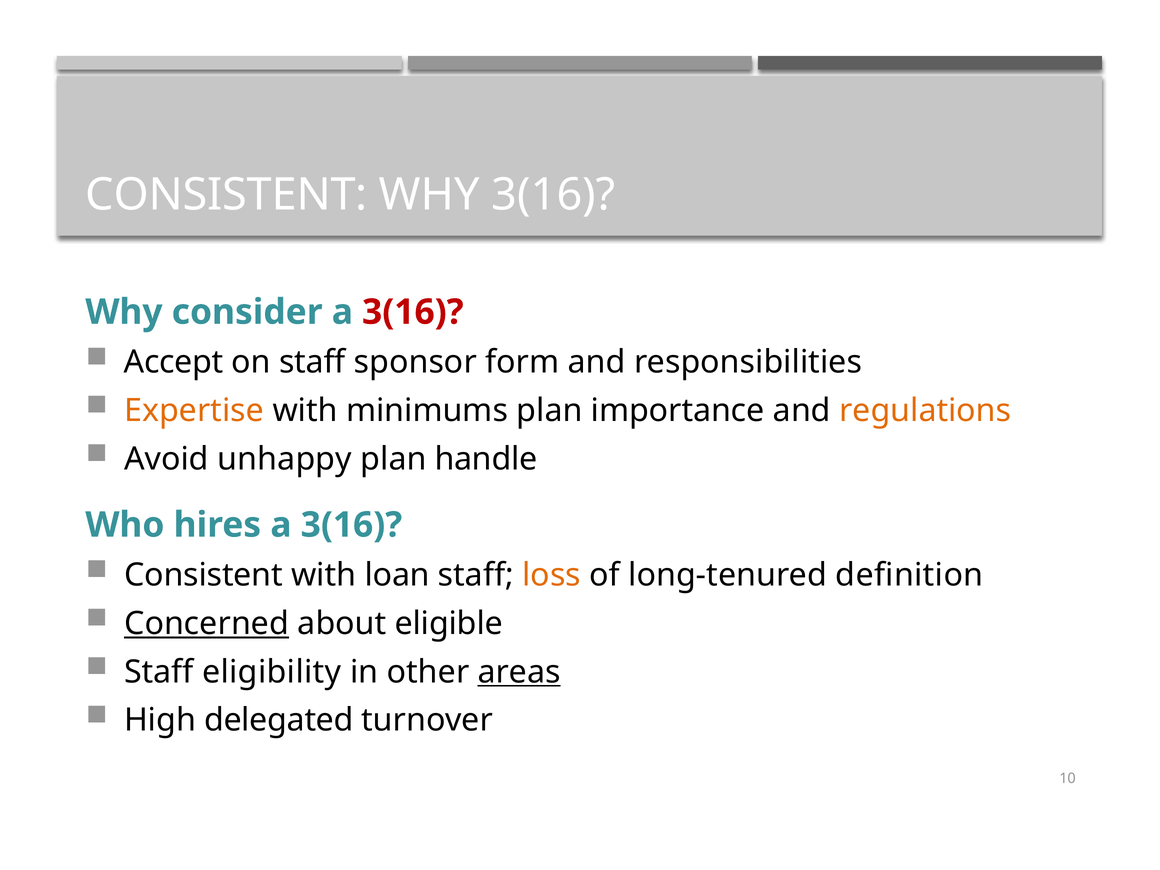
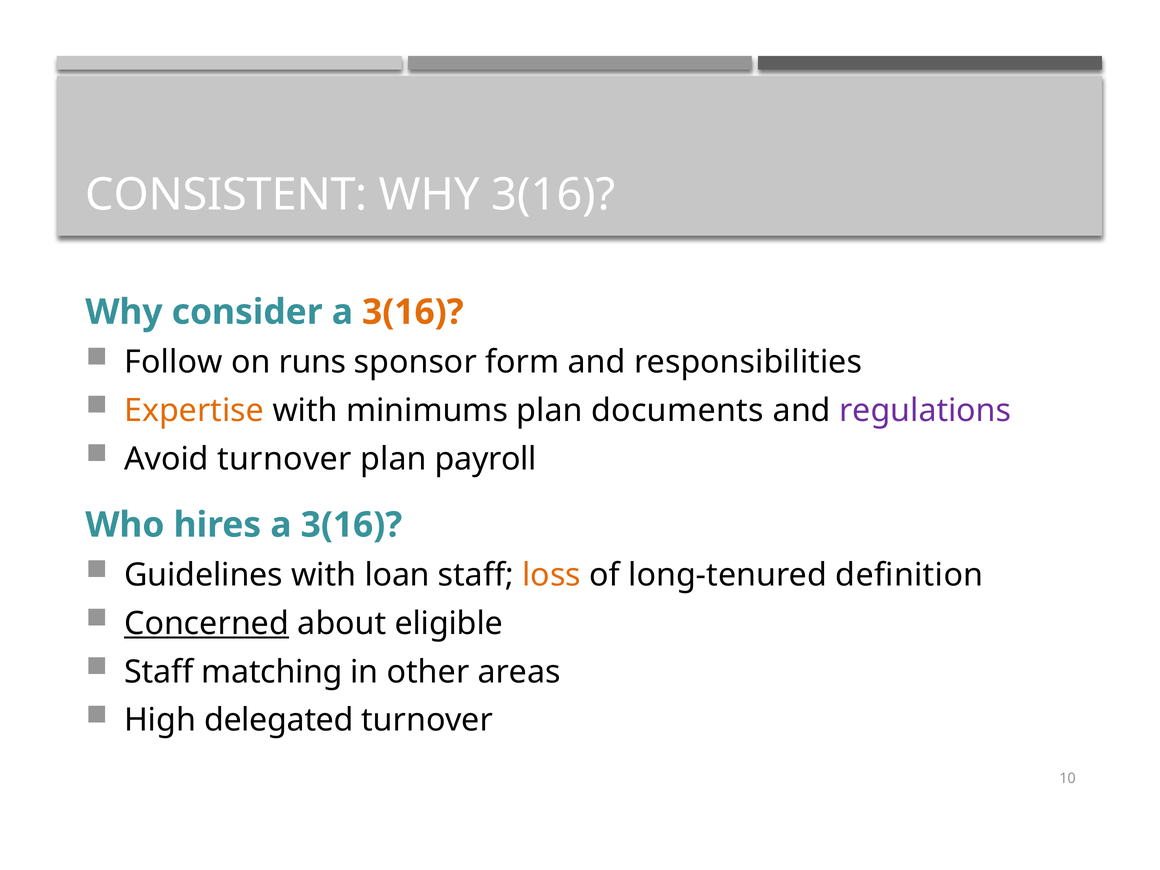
3(16 at (413, 312) colour: red -> orange
Accept: Accept -> Follow
on staff: staff -> runs
importance: importance -> documents
regulations colour: orange -> purple
Avoid unhappy: unhappy -> turnover
handle: handle -> payroll
Consistent at (203, 575): Consistent -> Guidelines
eligibility: eligibility -> matching
areas underline: present -> none
